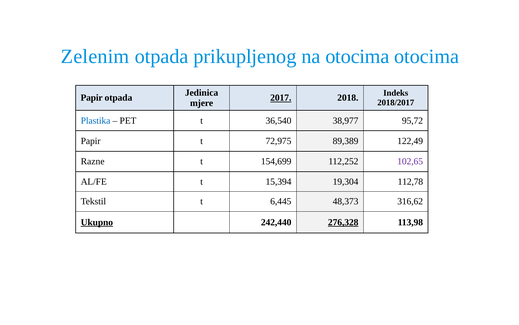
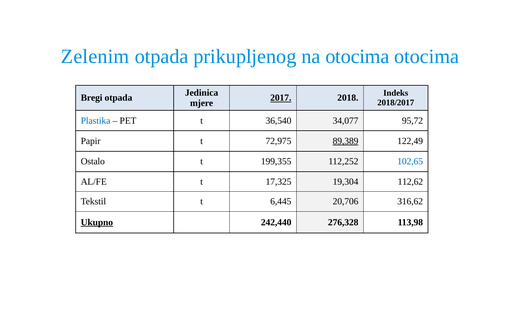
Papir at (92, 98): Papir -> Bregi
38,977: 38,977 -> 34,077
89,389 underline: none -> present
Razne: Razne -> Ostalo
154,699: 154,699 -> 199,355
102,65 colour: purple -> blue
15,394: 15,394 -> 17,325
112,78: 112,78 -> 112,62
48,373: 48,373 -> 20,706
276,328 underline: present -> none
